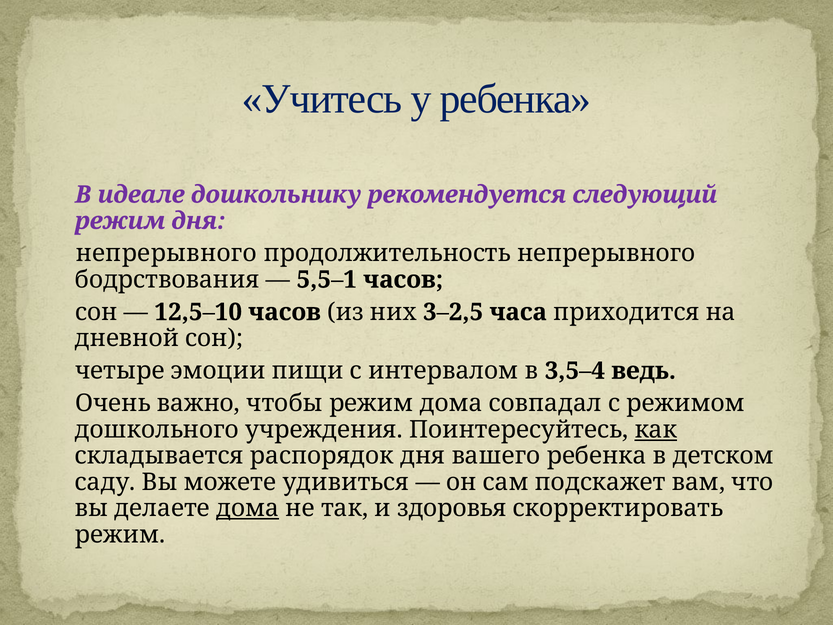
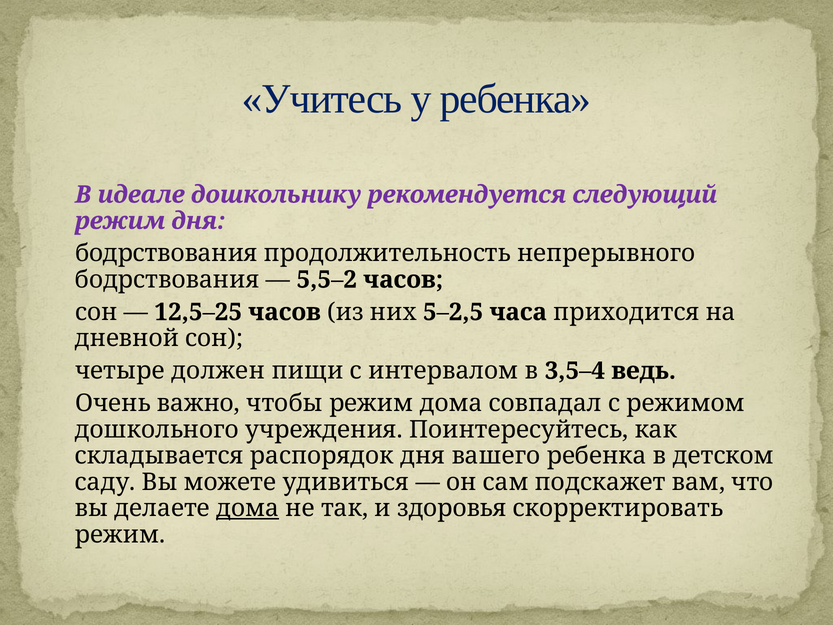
непрерывного at (166, 253): непрерывного -> бодрствования
5,5–1: 5,5–1 -> 5,5–2
12,5–10: 12,5–10 -> 12,5–25
3–2,5: 3–2,5 -> 5–2,5
эмоции: эмоции -> должен
как underline: present -> none
